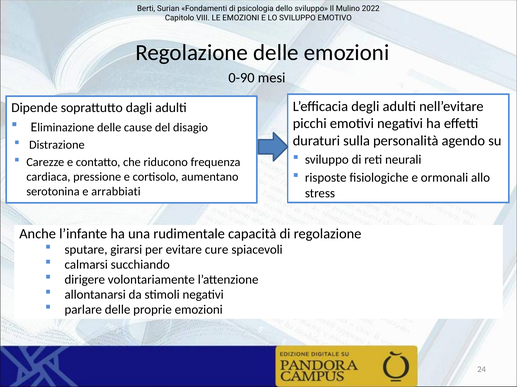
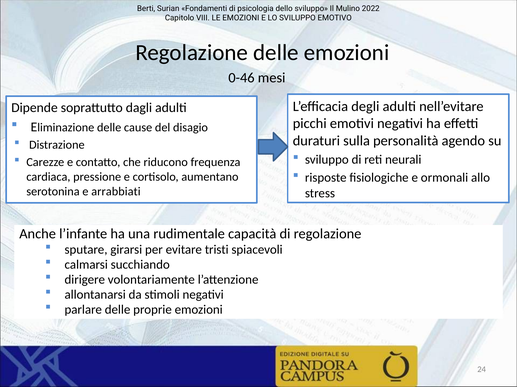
0-90: 0-90 -> 0-46
cure: cure -> tristi
